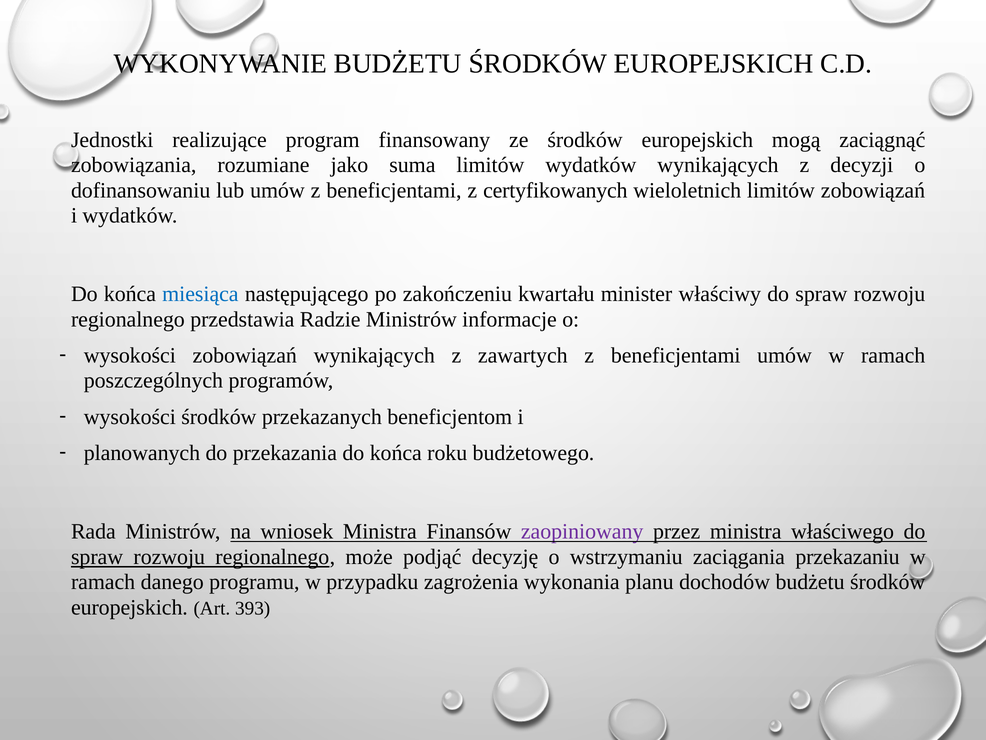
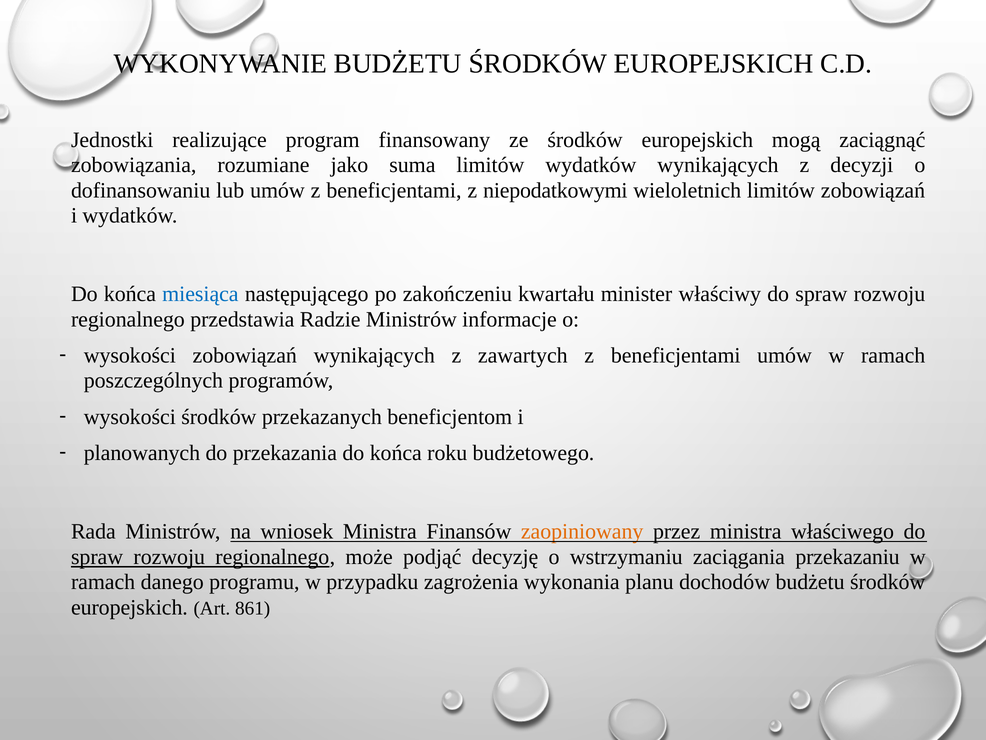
certyfikowanych: certyfikowanych -> niepodatkowymi
zaopiniowany colour: purple -> orange
393: 393 -> 861
